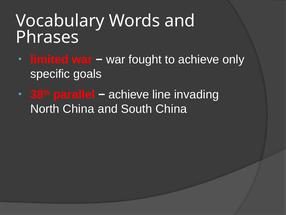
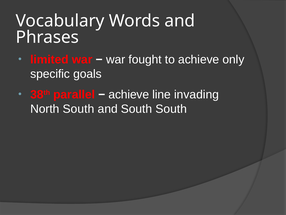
North China: China -> South
South China: China -> South
